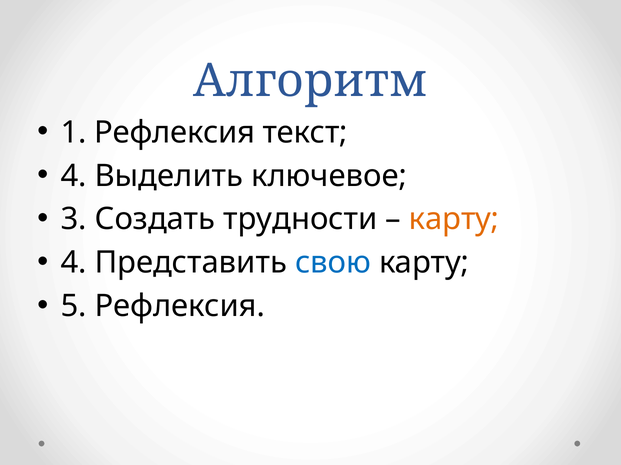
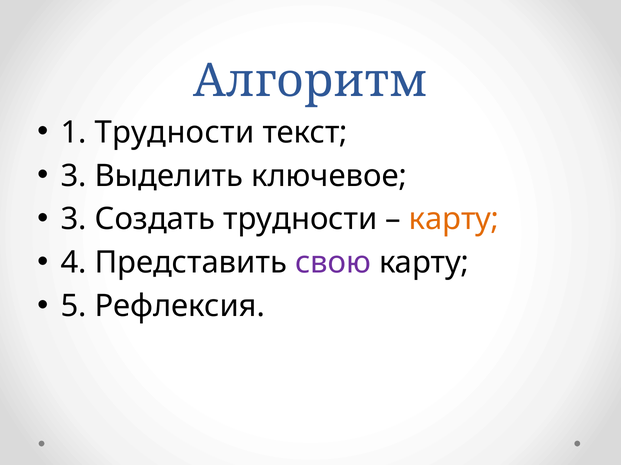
1 Рефлексия: Рефлексия -> Трудности
4 at (74, 176): 4 -> 3
свою colour: blue -> purple
